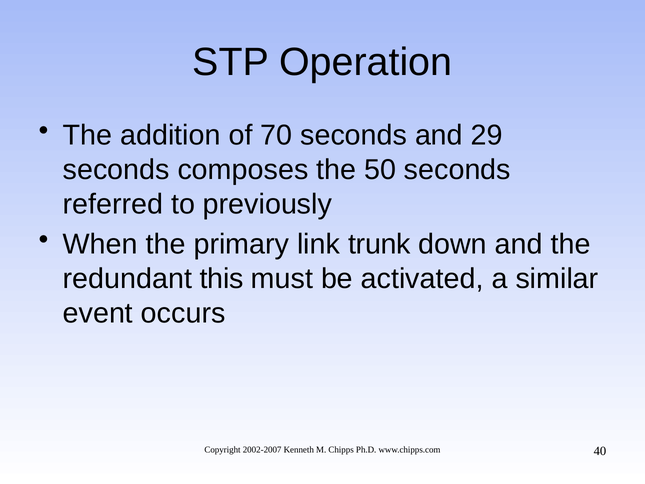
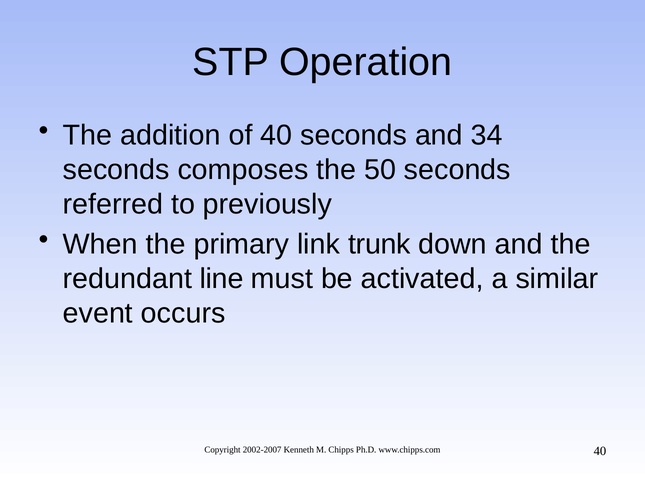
of 70: 70 -> 40
29: 29 -> 34
this: this -> line
